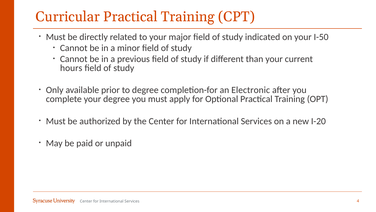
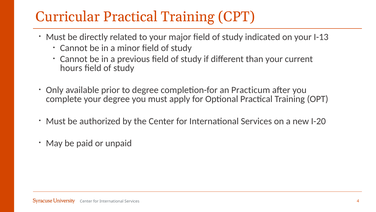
I-50: I-50 -> I-13
Electronic: Electronic -> Practicum
